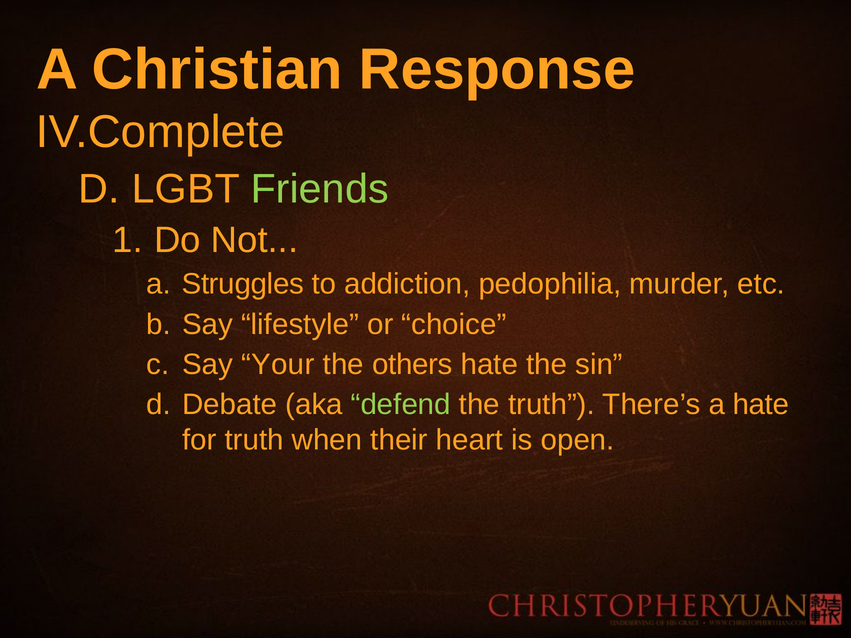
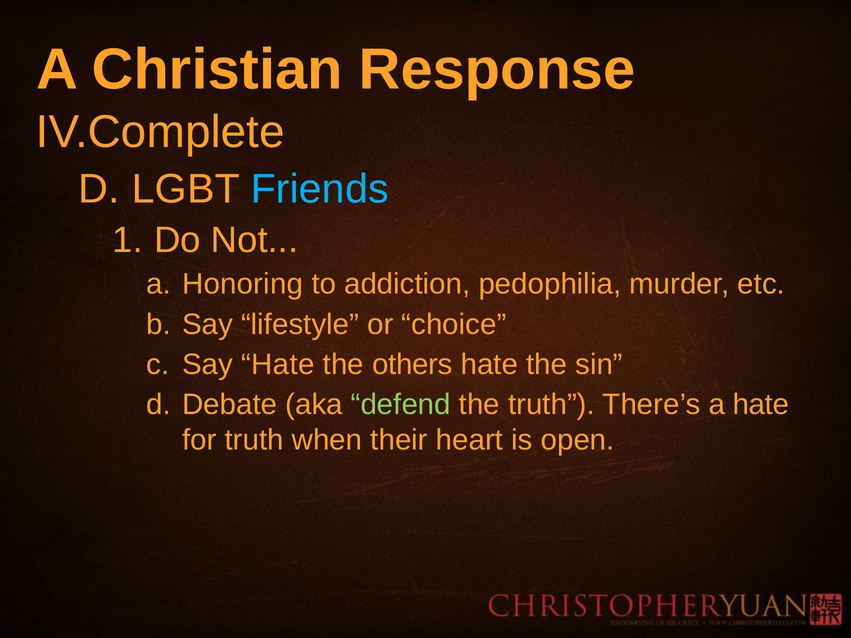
Friends colour: light green -> light blue
Struggles: Struggles -> Honoring
Say Your: Your -> Hate
